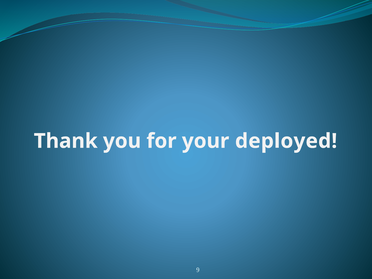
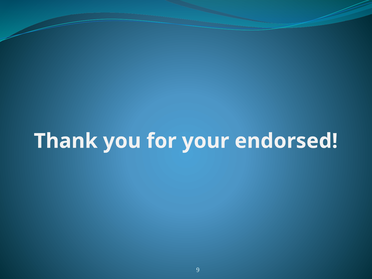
deployed: deployed -> endorsed
